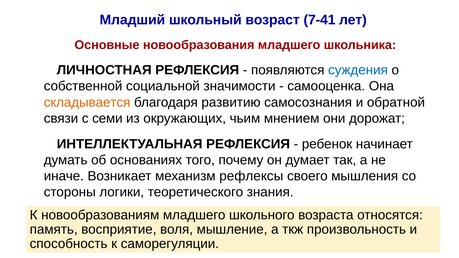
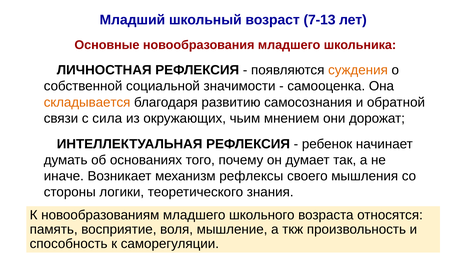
7-41: 7-41 -> 7-13
суждения colour: blue -> orange
семи: семи -> сила
